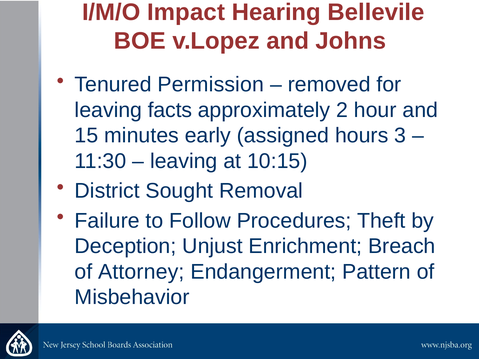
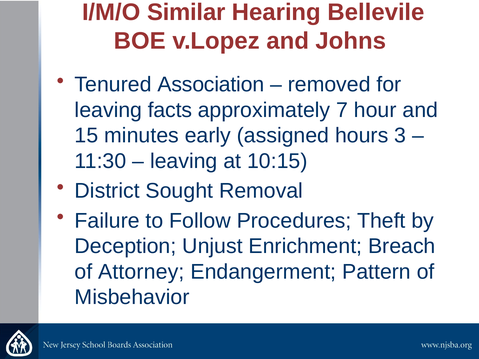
Impact: Impact -> Similar
Permission: Permission -> Association
2: 2 -> 7
